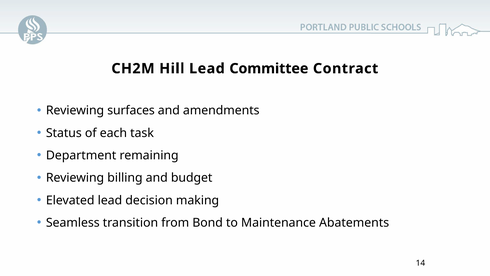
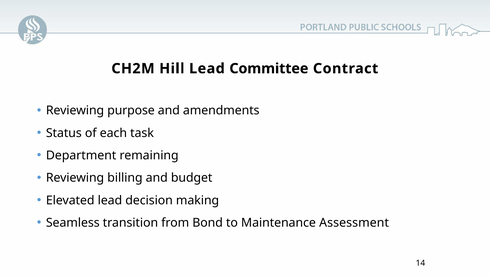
surfaces: surfaces -> purpose
Abatements: Abatements -> Assessment
